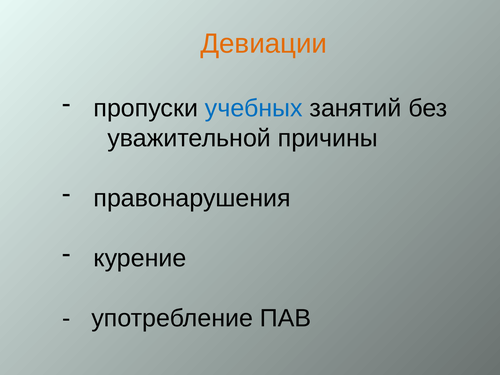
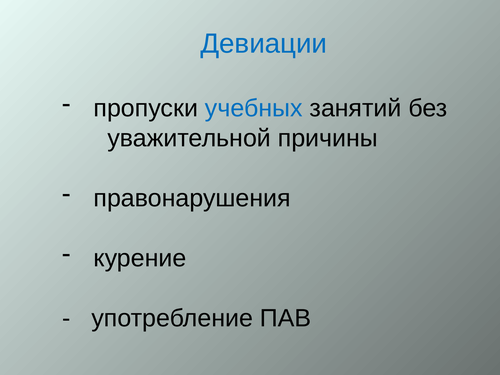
Девиации colour: orange -> blue
